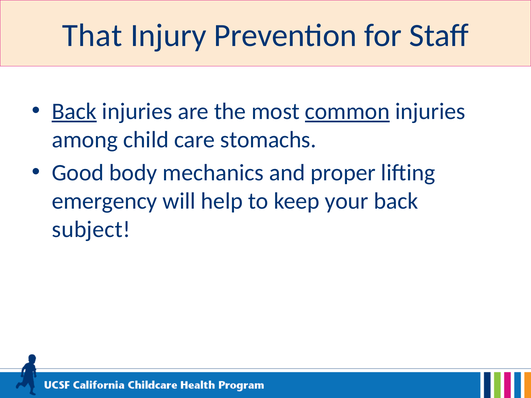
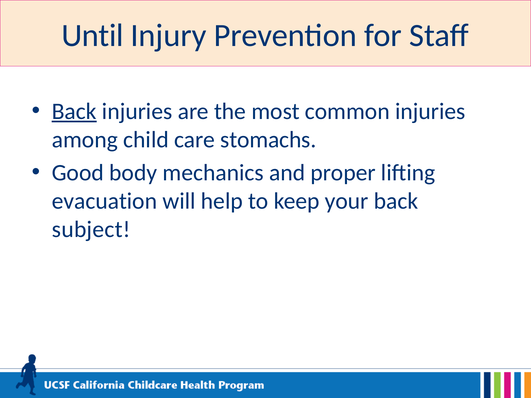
That: That -> Until
common underline: present -> none
emergency: emergency -> evacuation
